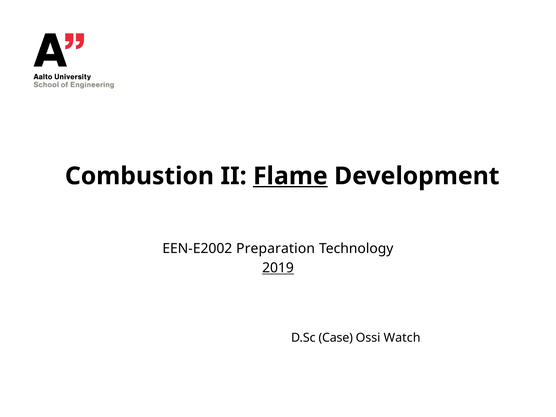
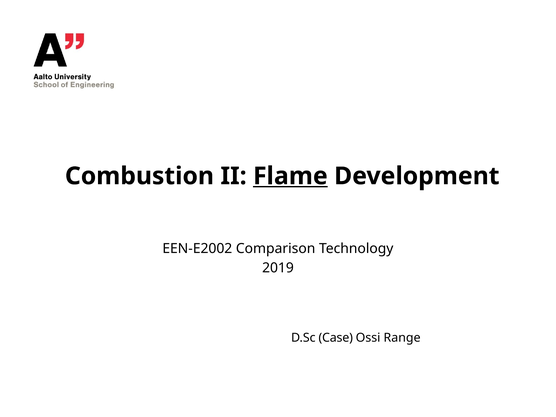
Preparation: Preparation -> Comparison
2019 underline: present -> none
Watch: Watch -> Range
